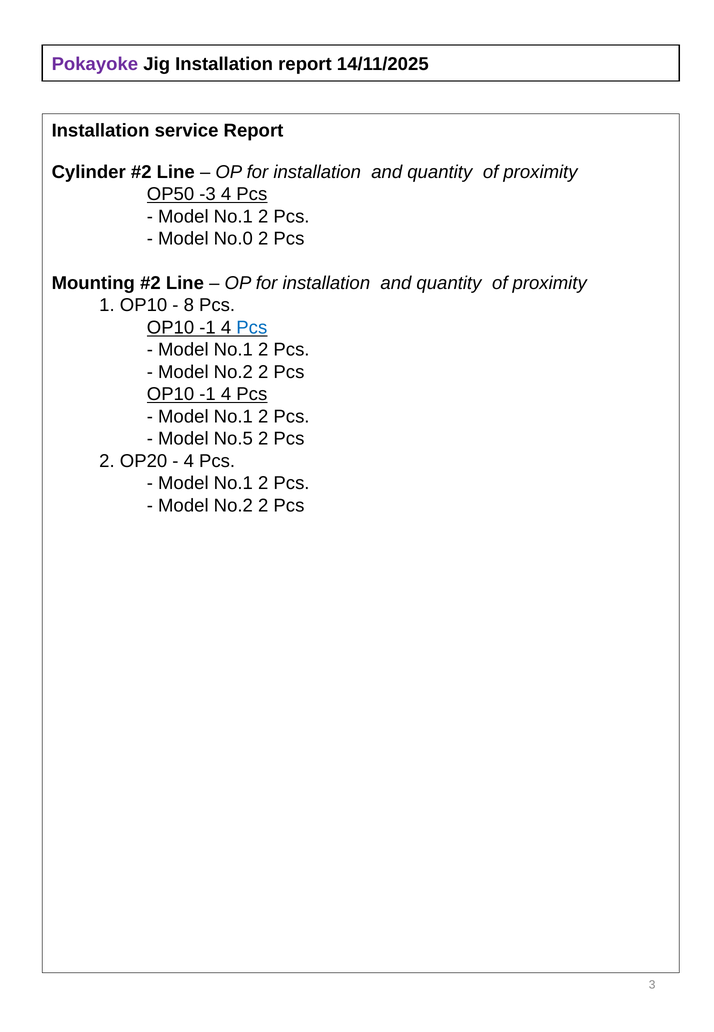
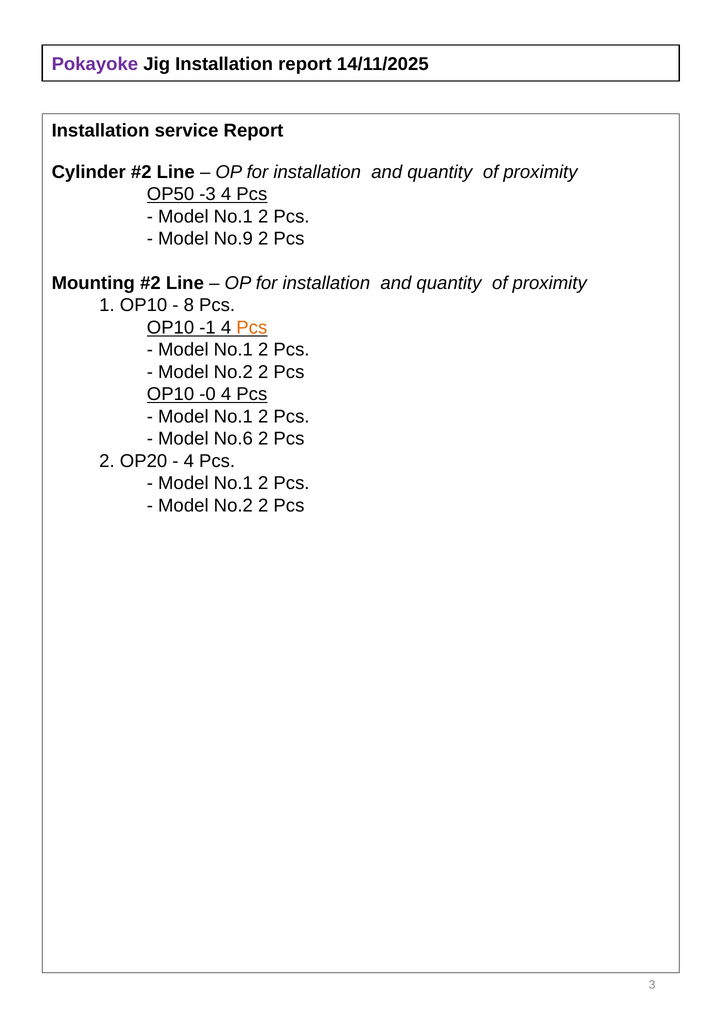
No.0: No.0 -> No.9
Pcs at (252, 327) colour: blue -> orange
-1 at (208, 394): -1 -> -0
No.5: No.5 -> No.6
